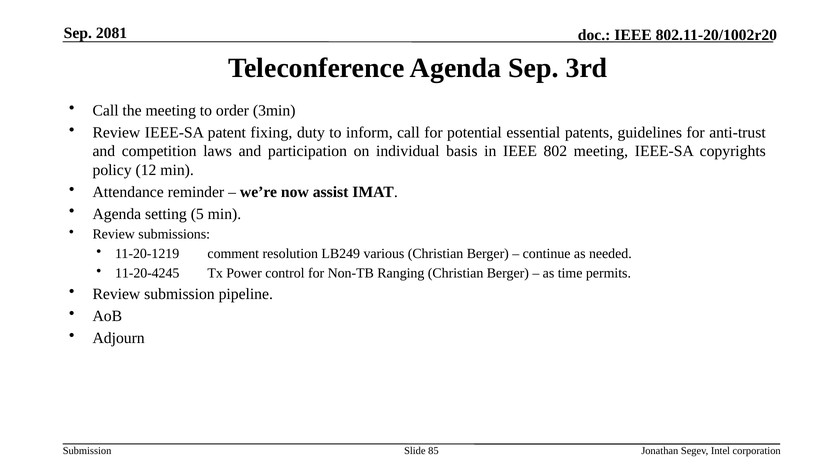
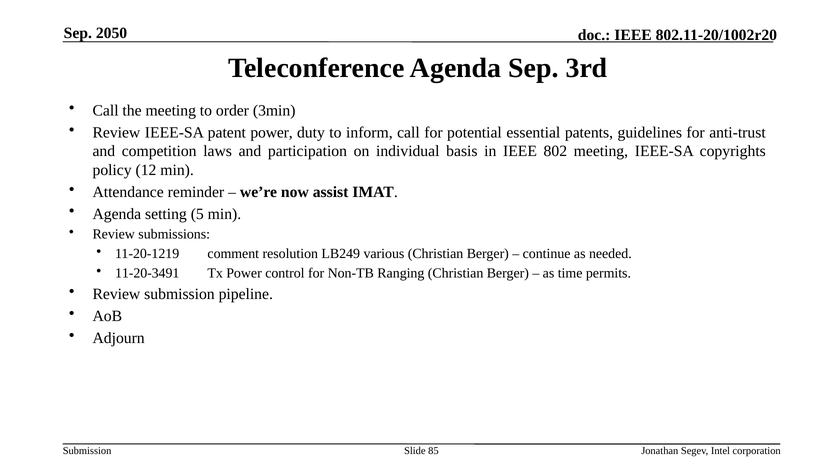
2081: 2081 -> 2050
patent fixing: fixing -> power
11-20-4245: 11-20-4245 -> 11-20-3491
